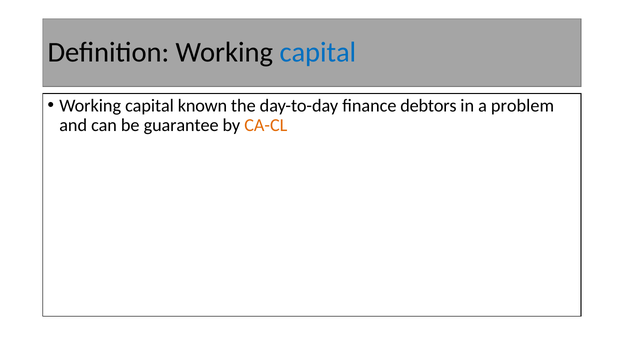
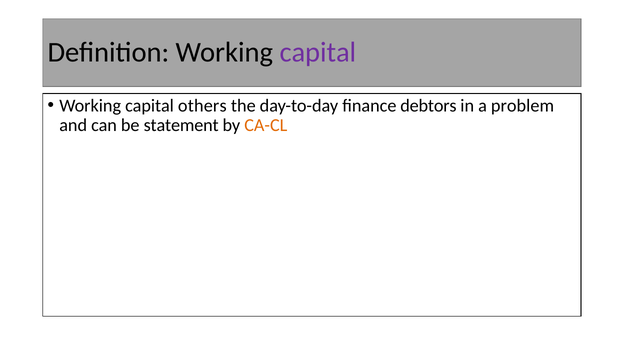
capital at (318, 52) colour: blue -> purple
known: known -> others
guarantee: guarantee -> statement
